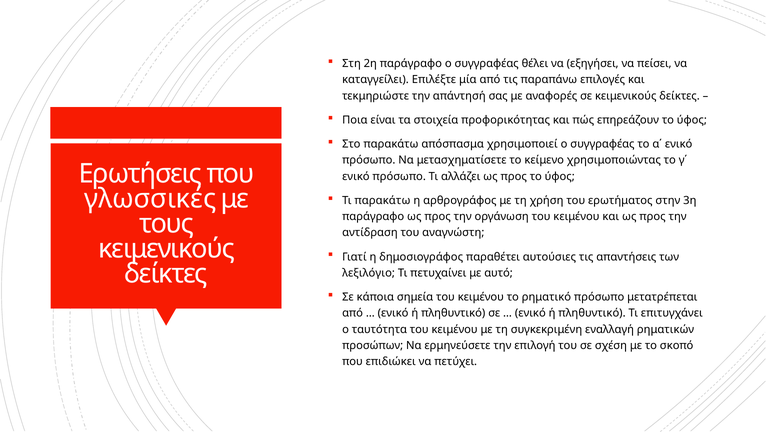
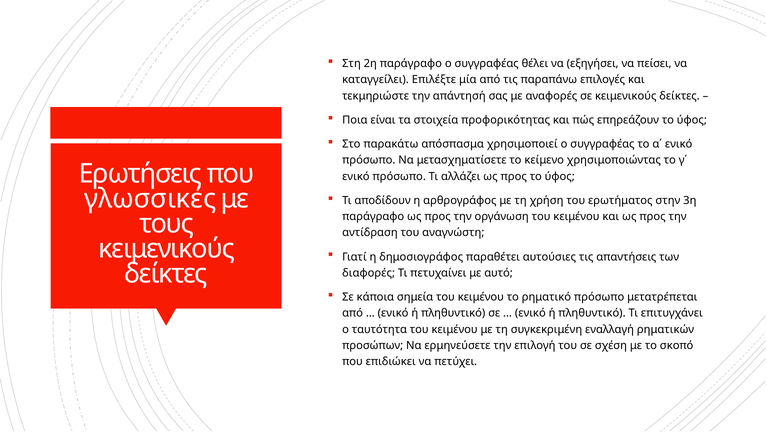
Τι παρακάτω: παρακάτω -> αποδίδουν
λεξιλόγιο: λεξιλόγιο -> διαφορές
